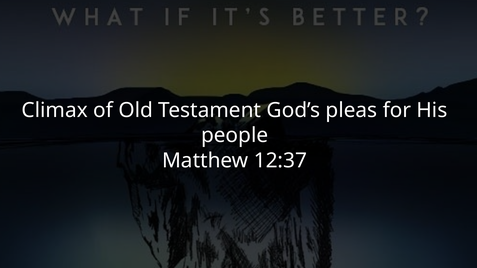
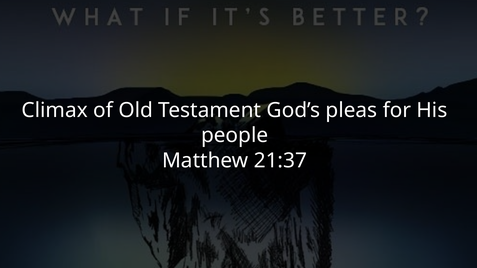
12:37: 12:37 -> 21:37
